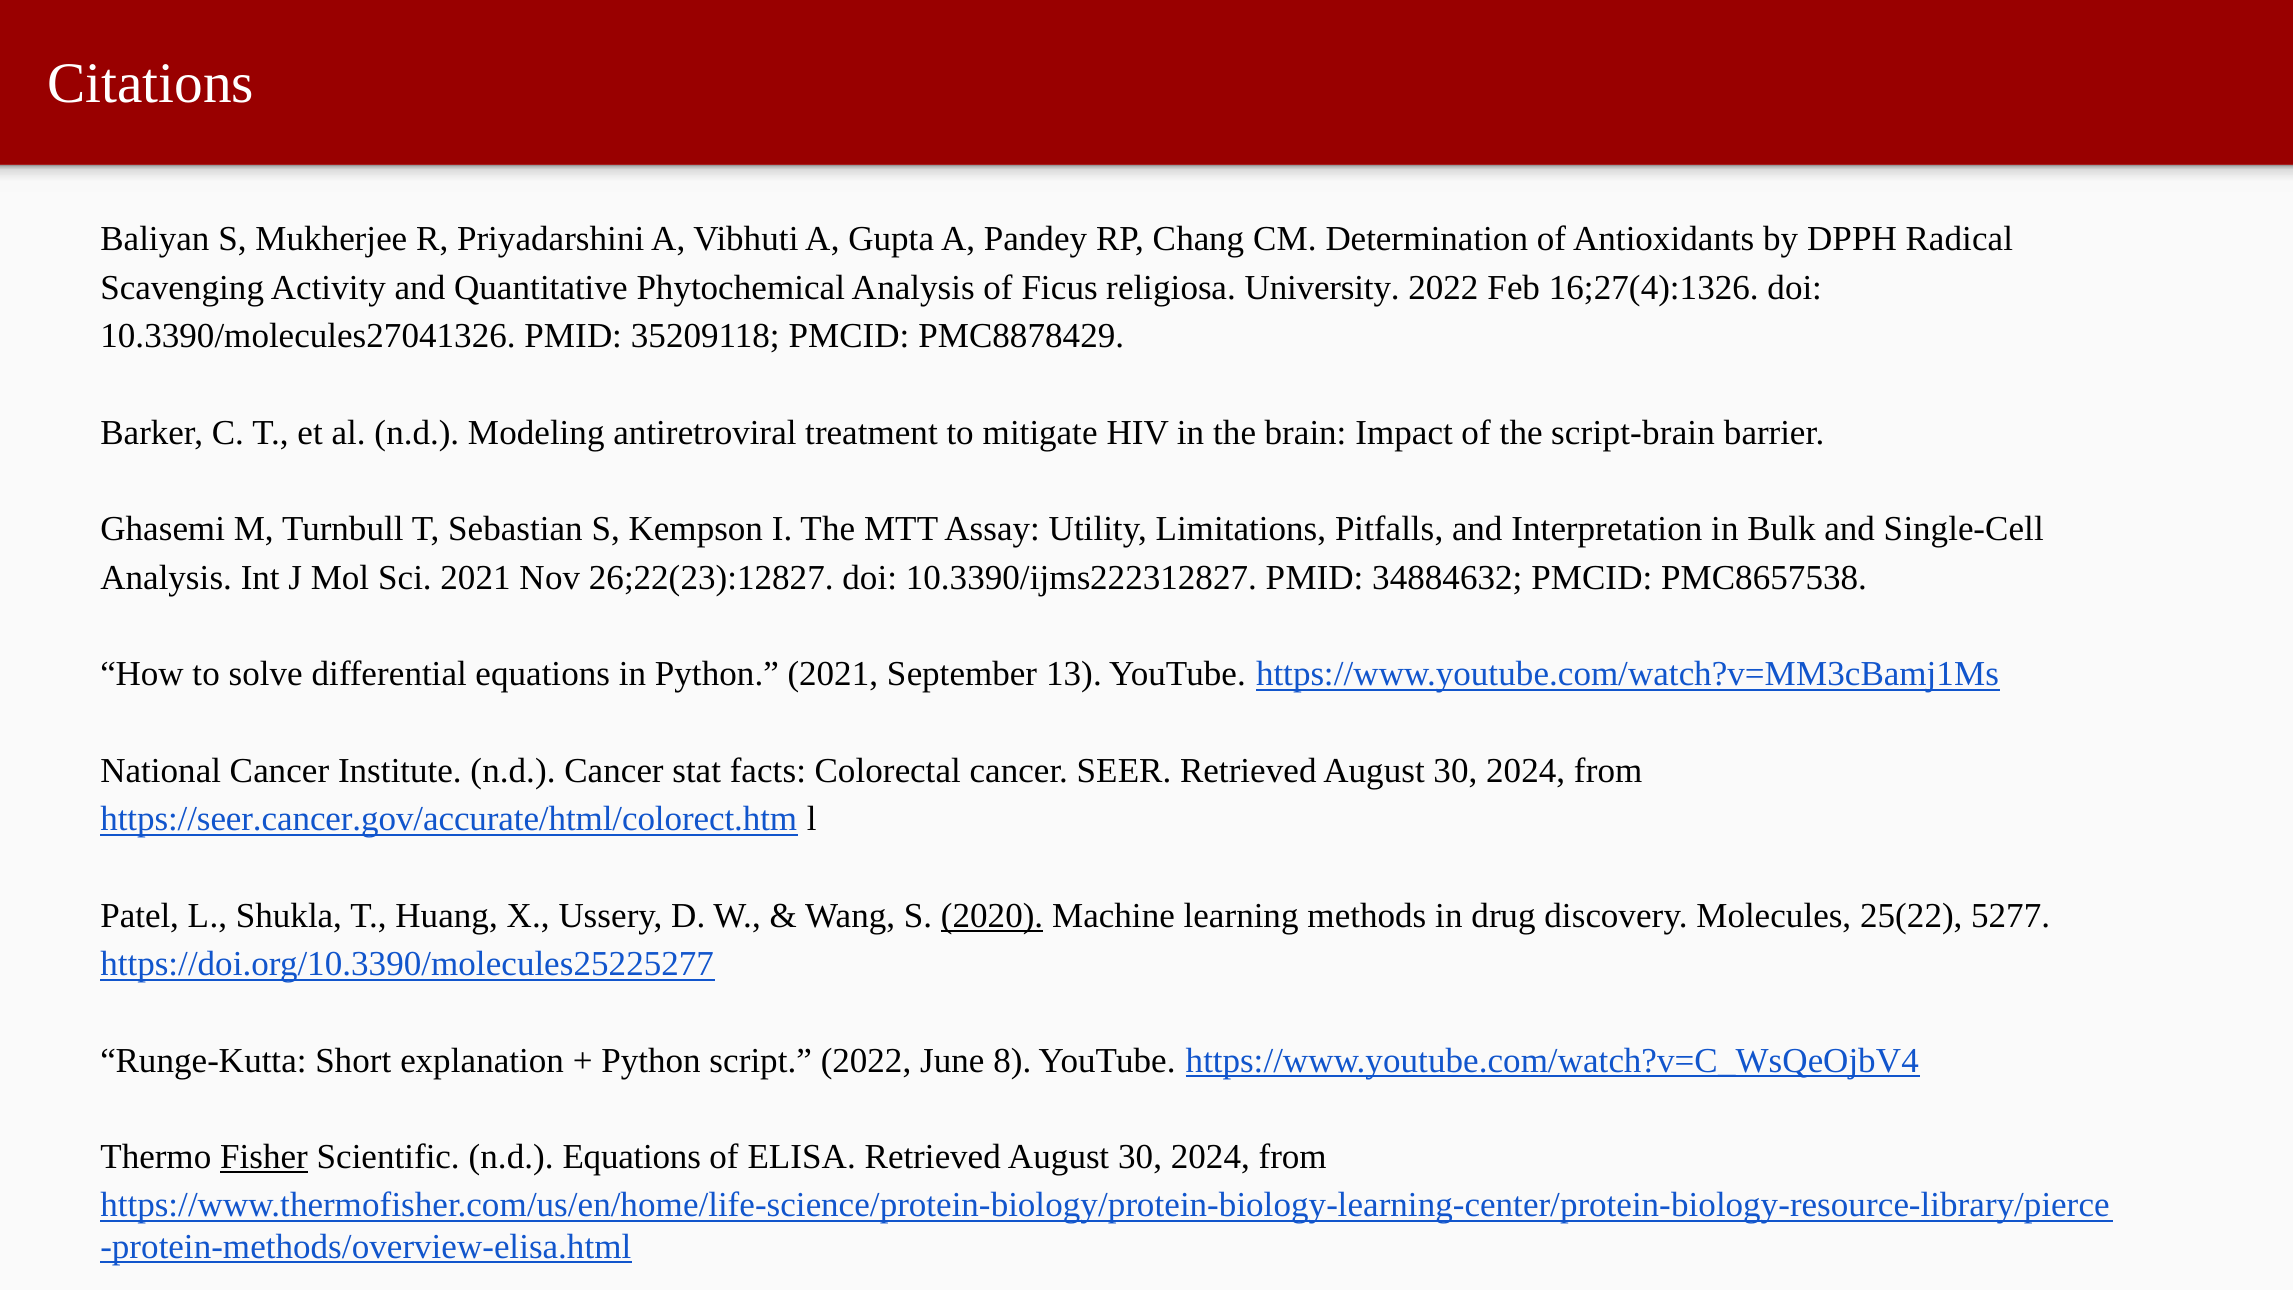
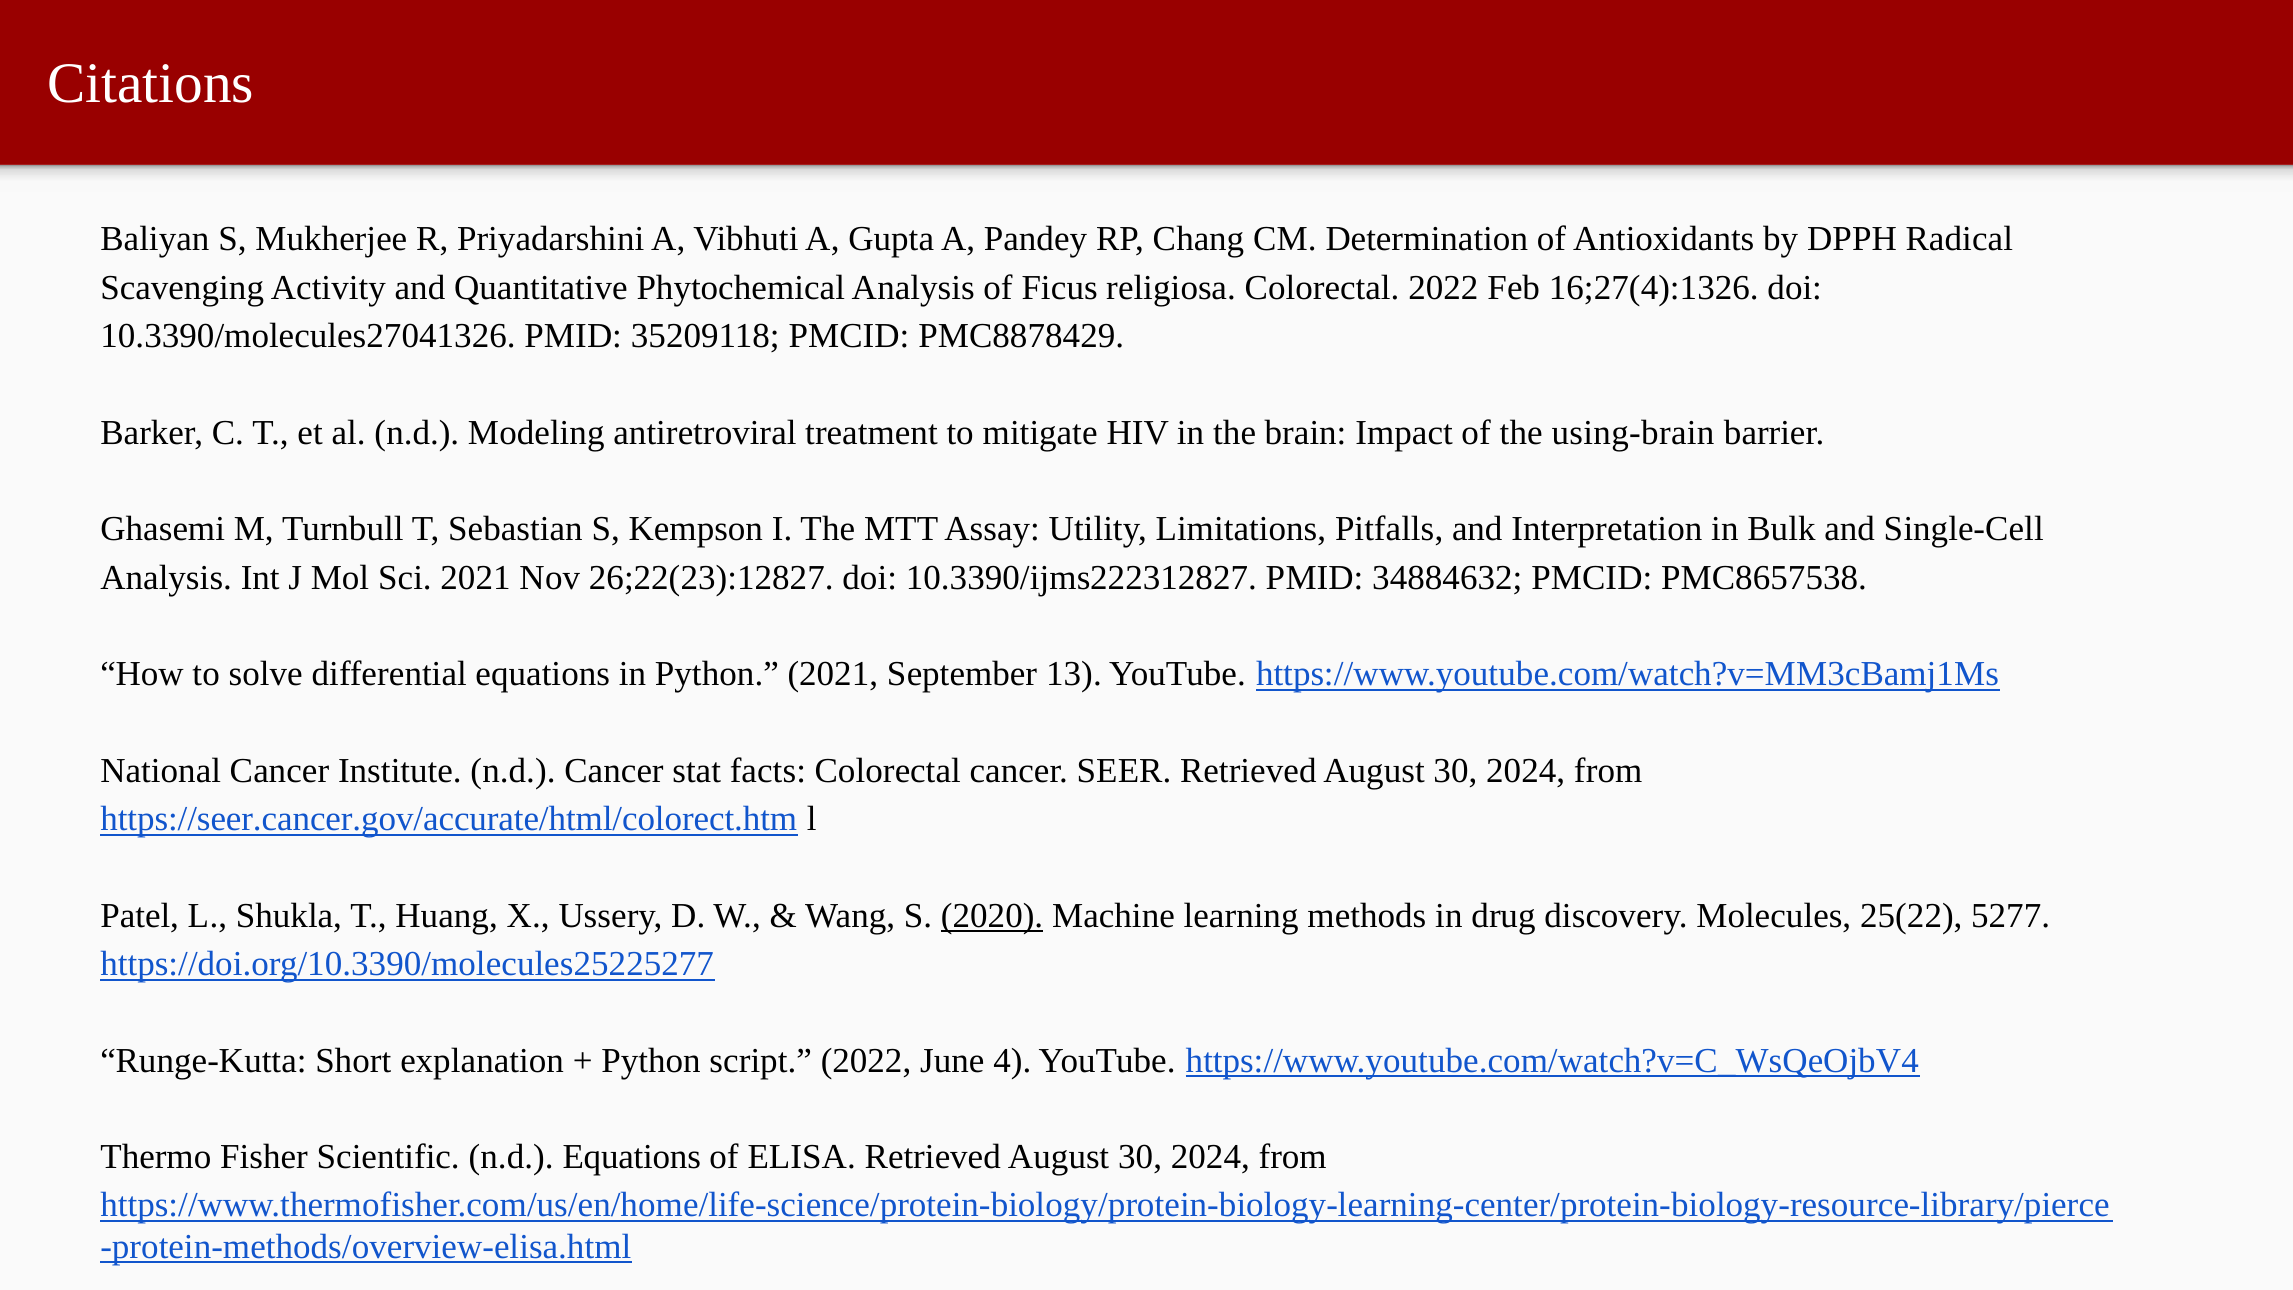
religiosa University: University -> Colorectal
script-brain: script-brain -> using-brain
8: 8 -> 4
Fisher underline: present -> none
